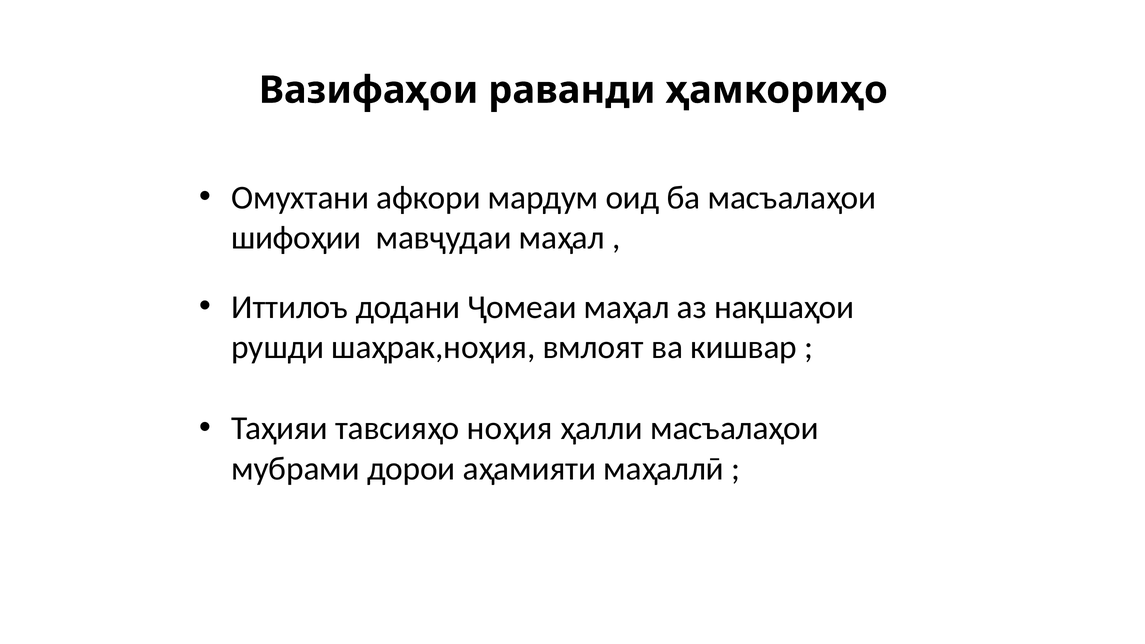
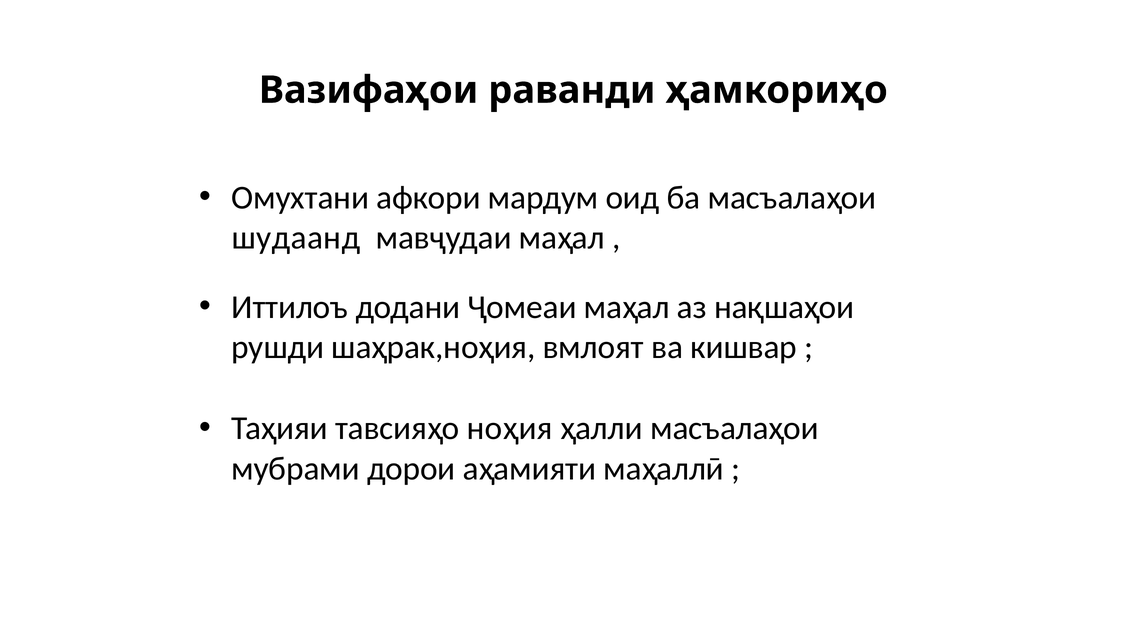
шифоҳии: шифоҳии -> шудаанд
